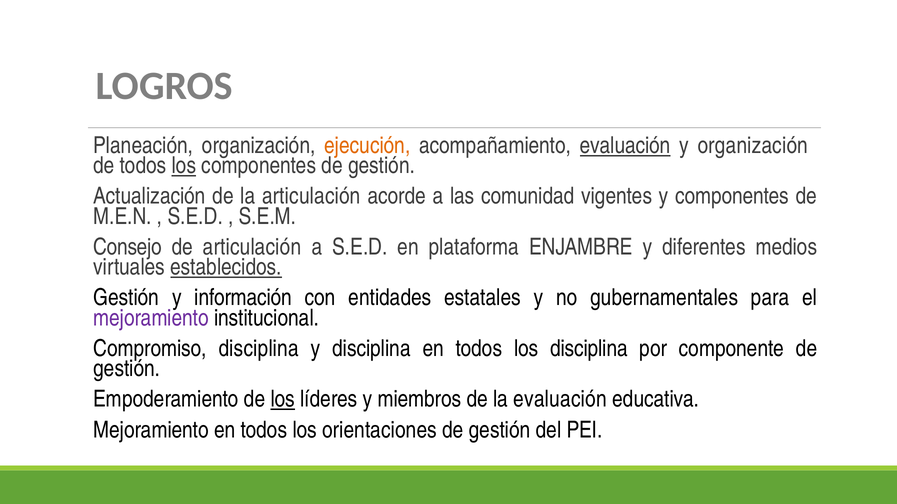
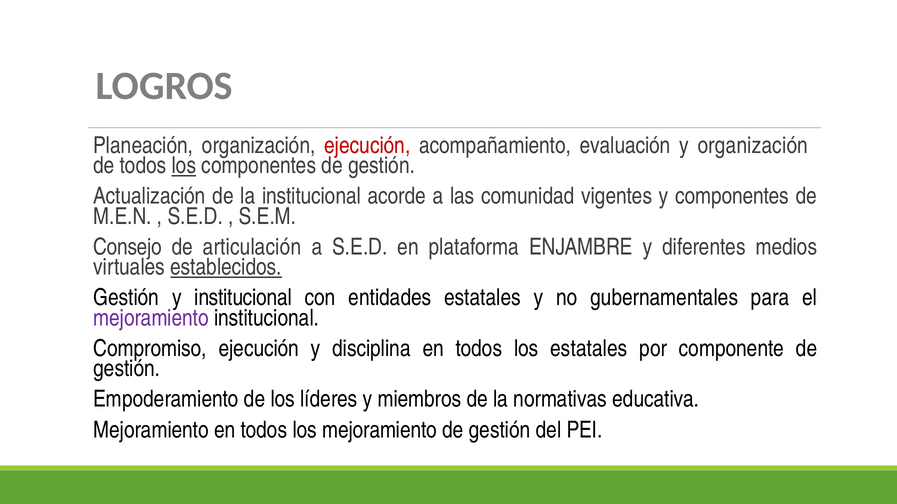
ejecución at (367, 146) colour: orange -> red
evaluación at (625, 146) underline: present -> none
la articulación: articulación -> institucional
y información: información -> institucional
Compromiso disciplina: disciplina -> ejecución
los disciplina: disciplina -> estatales
los at (283, 400) underline: present -> none
la evaluación: evaluación -> normativas
los orientaciones: orientaciones -> mejoramiento
